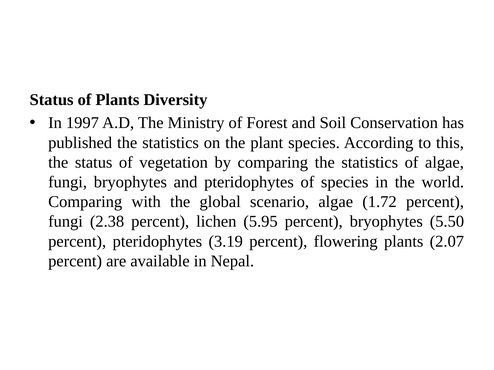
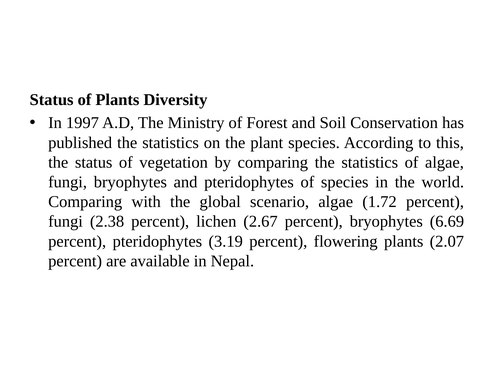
5.95: 5.95 -> 2.67
5.50: 5.50 -> 6.69
